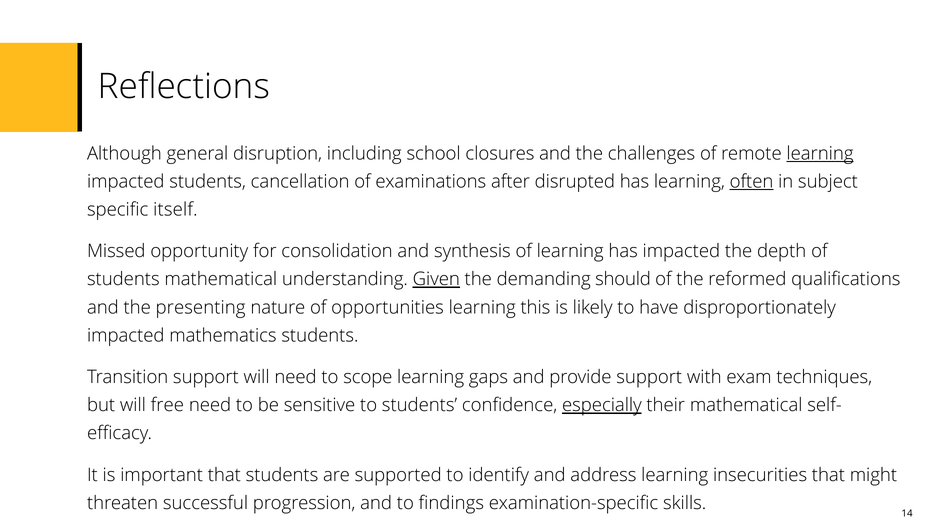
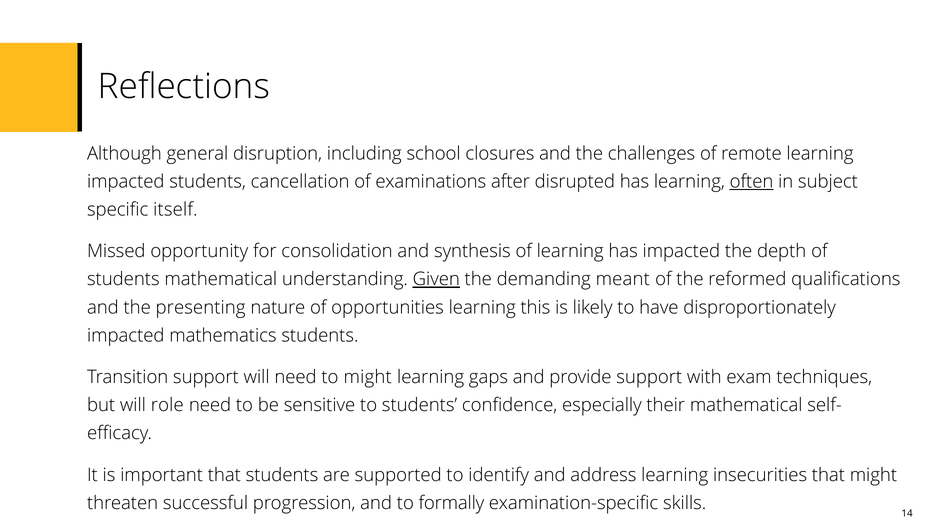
learning at (820, 153) underline: present -> none
demanding should: should -> meant
to scope: scope -> might
free: free -> role
especially underline: present -> none
findings: findings -> formally
